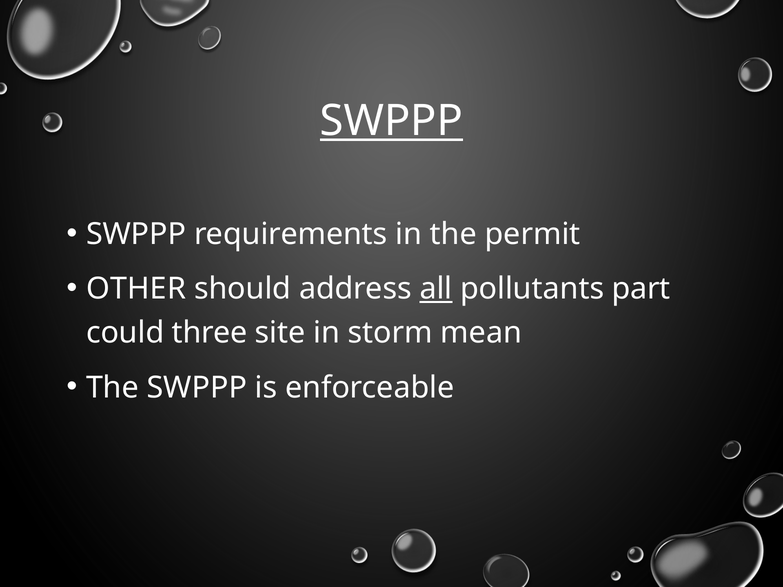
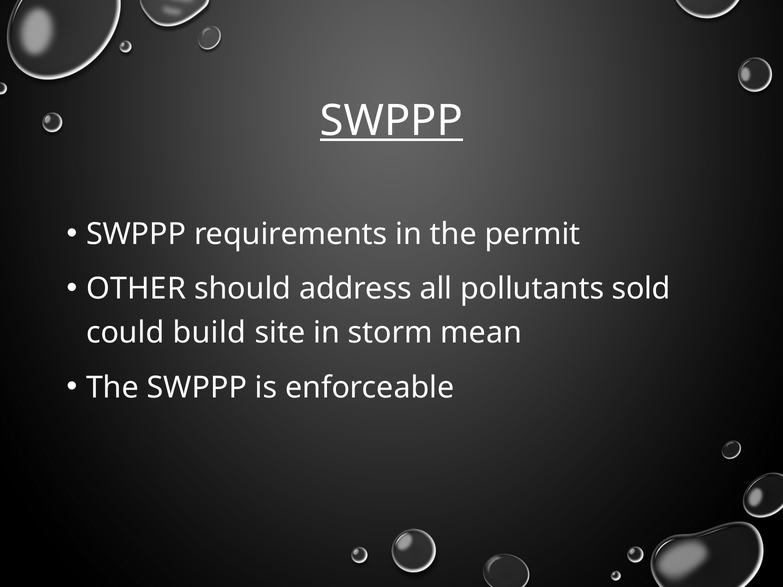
all underline: present -> none
part: part -> sold
three: three -> build
